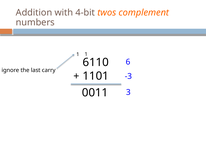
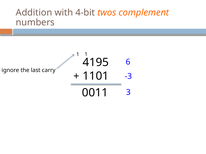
6110: 6110 -> 4195
